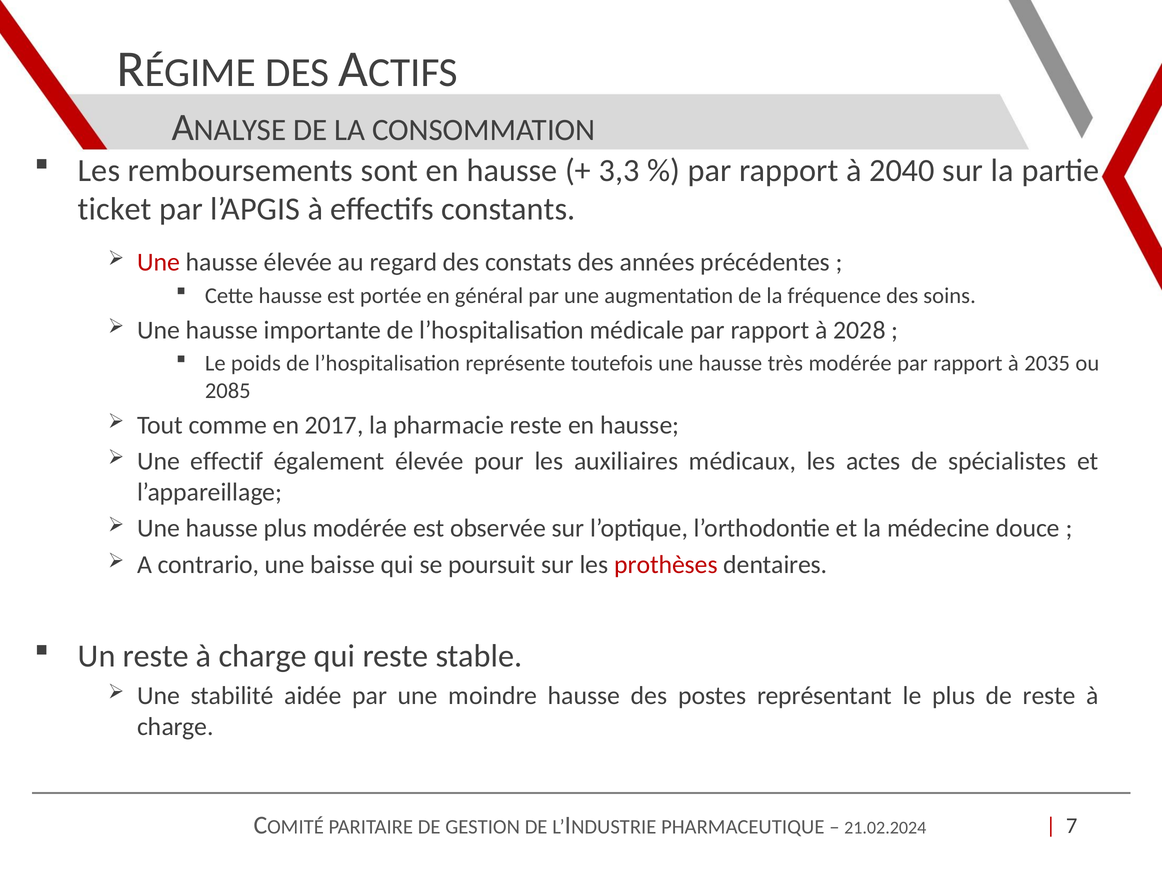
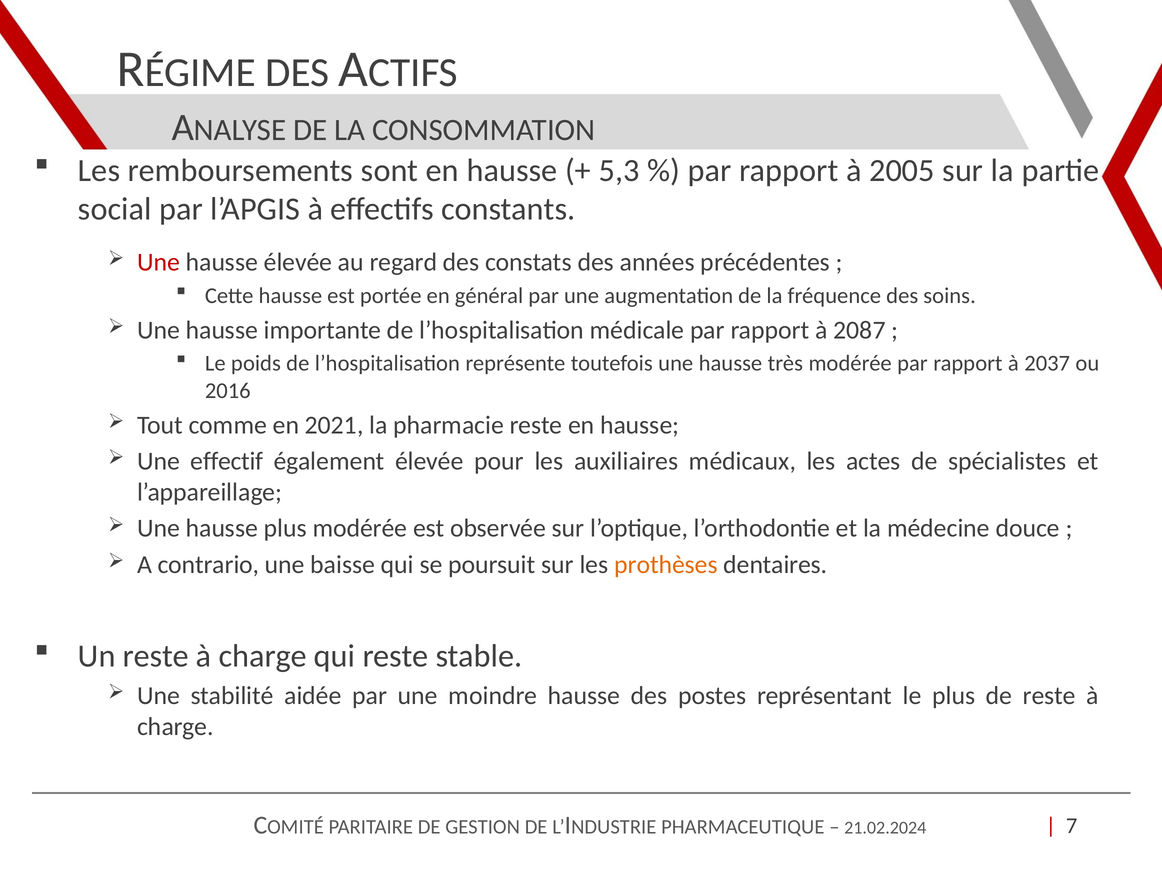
3,3: 3,3 -> 5,3
2040: 2040 -> 2005
ticket: ticket -> social
2028: 2028 -> 2087
2035: 2035 -> 2037
2085: 2085 -> 2016
2017: 2017 -> 2021
prothèses colour: red -> orange
